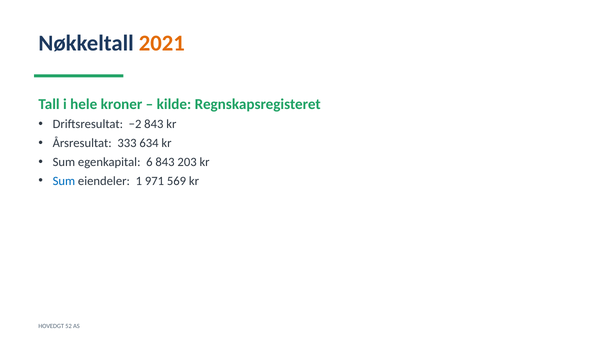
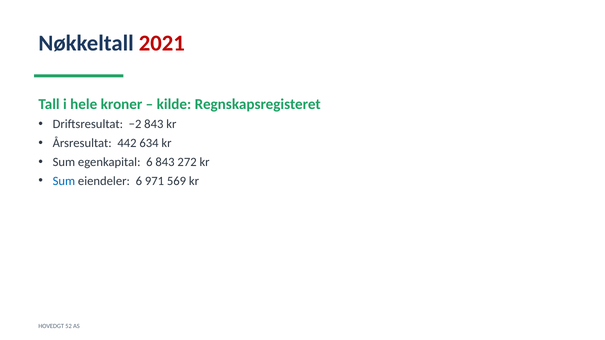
2021 colour: orange -> red
333: 333 -> 442
203: 203 -> 272
eiendeler 1: 1 -> 6
